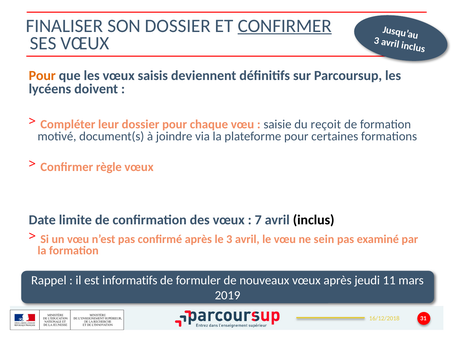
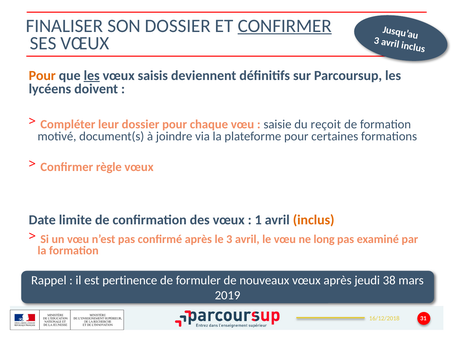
les at (92, 76) underline: none -> present
7: 7 -> 1
inclus at (314, 220) colour: black -> orange
sein: sein -> long
informatifs: informatifs -> pertinence
11: 11 -> 38
